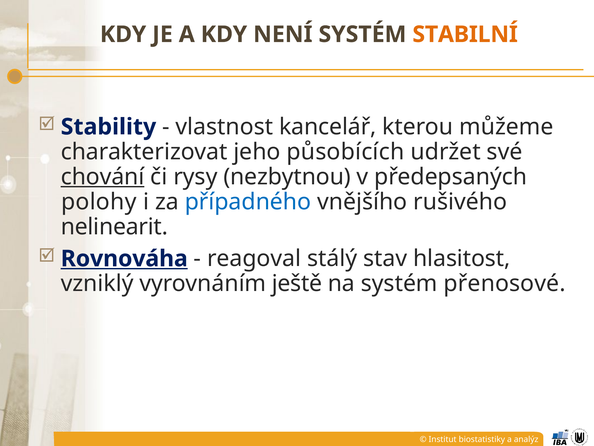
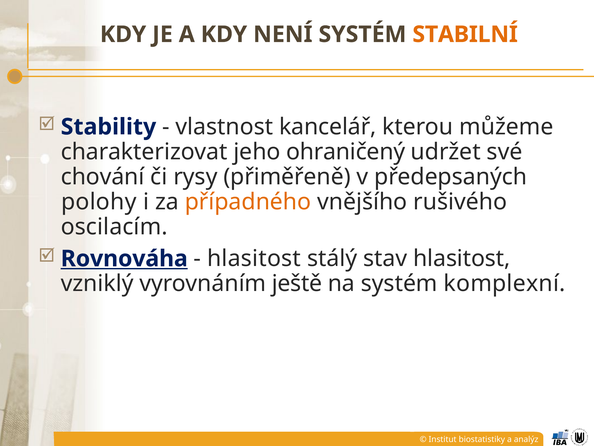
působících: působících -> ohraničený
chování underline: present -> none
nezbytnou: nezbytnou -> přiměřeně
případného colour: blue -> orange
nelinearit: nelinearit -> oscilacím
reagoval at (254, 258): reagoval -> hlasitost
přenosové: přenosové -> komplexní
